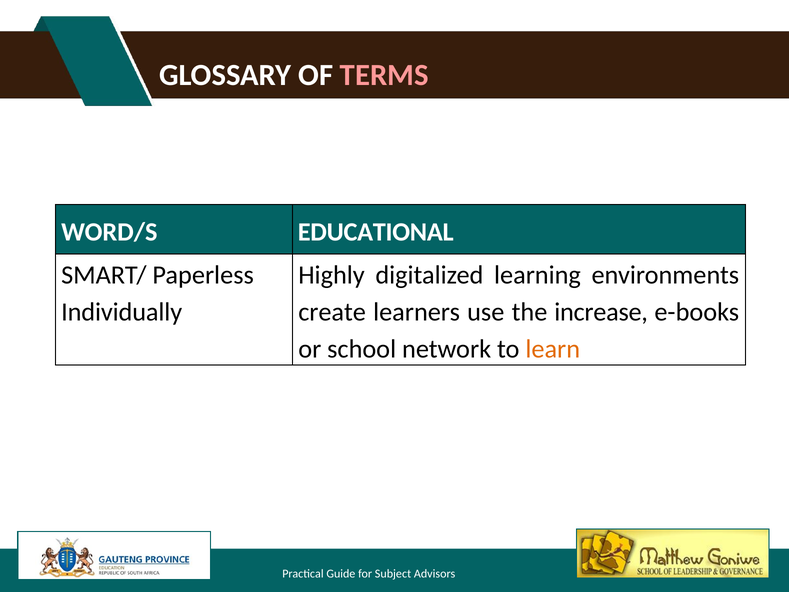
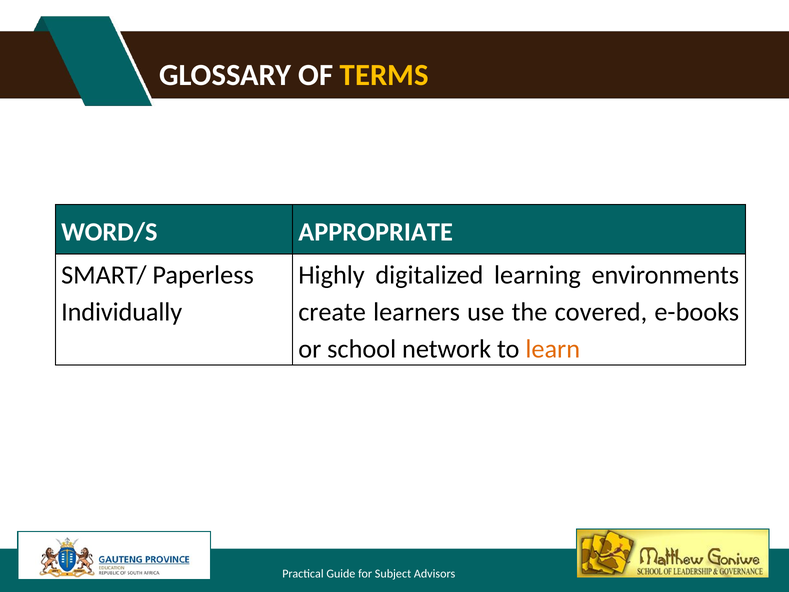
TERMS colour: pink -> yellow
EDUCATIONAL: EDUCATIONAL -> APPROPRIATE
increase: increase -> covered
